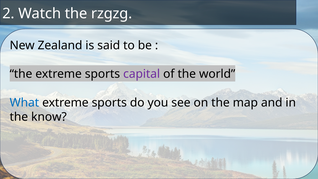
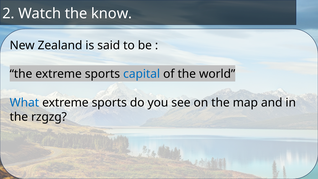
rzgzg: rzgzg -> know
capital colour: purple -> blue
know: know -> rzgzg
